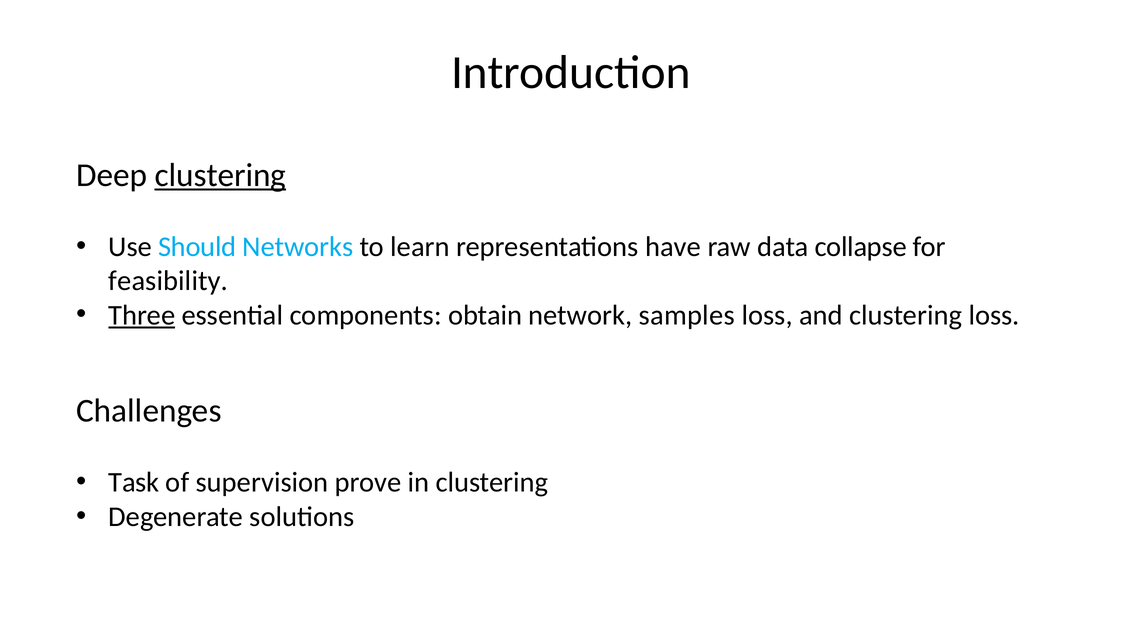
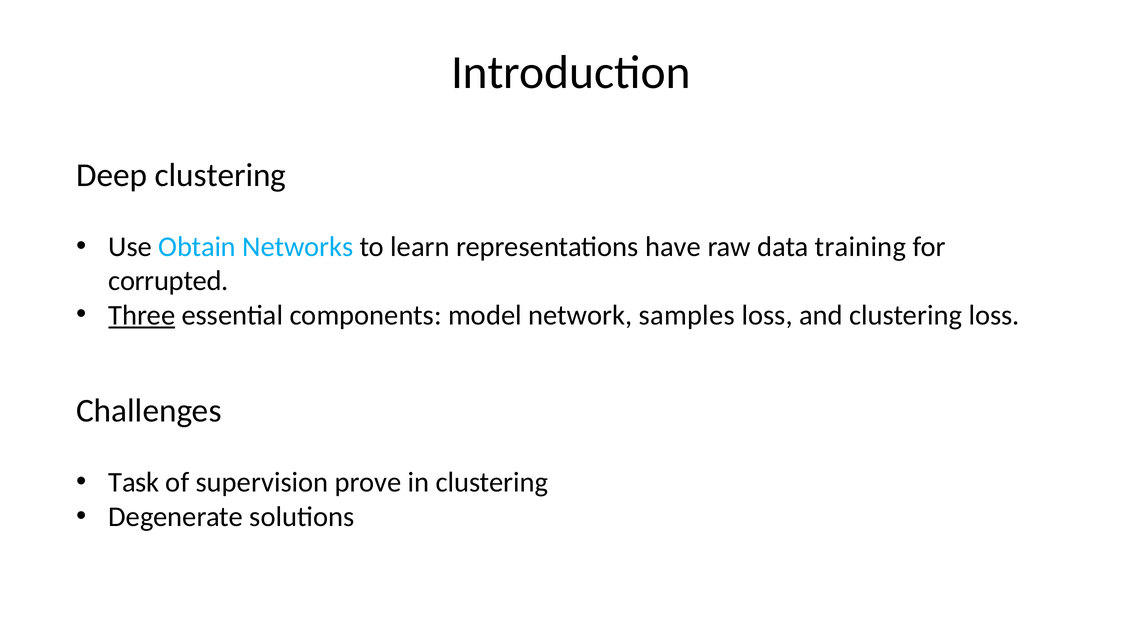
clustering at (220, 175) underline: present -> none
Should: Should -> Obtain
collapse: collapse -> training
feasibility: feasibility -> corrupted
obtain: obtain -> model
